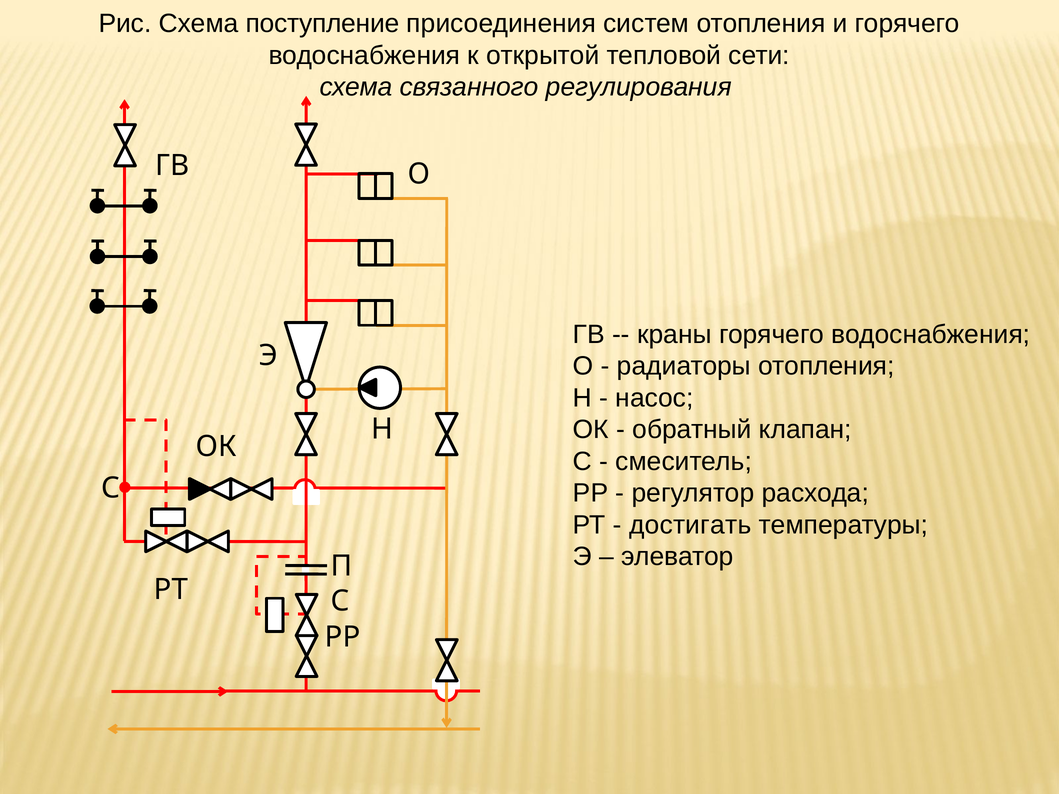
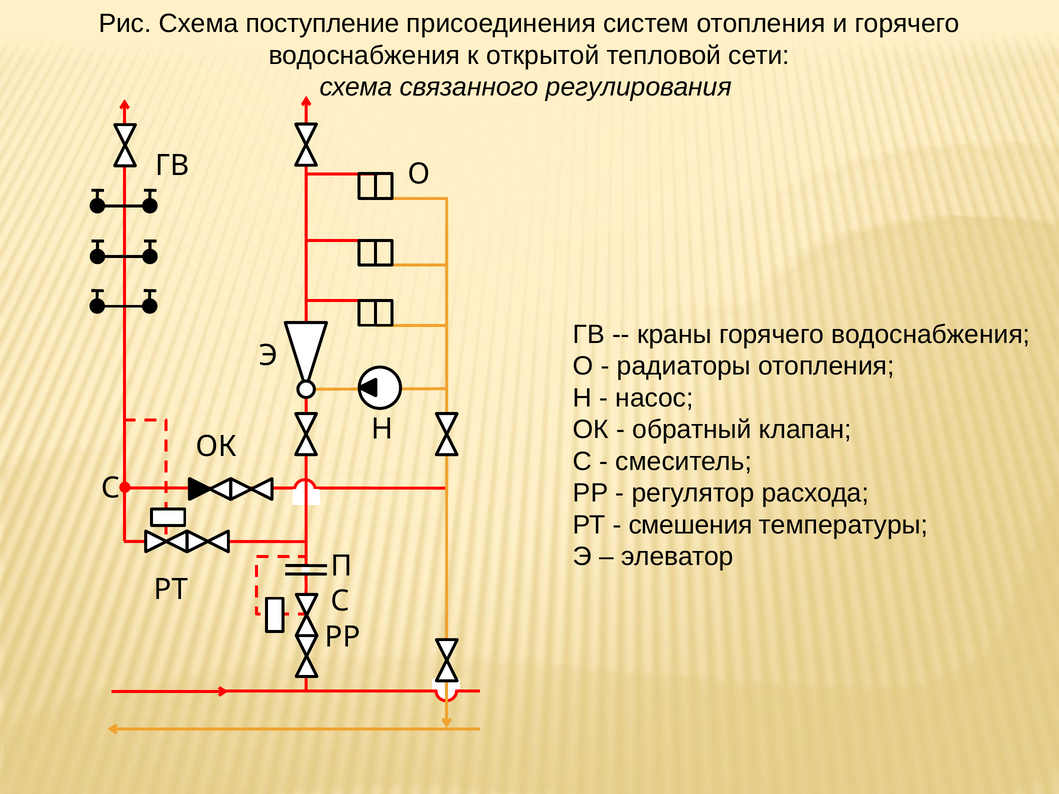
достигать: достигать -> смешения
